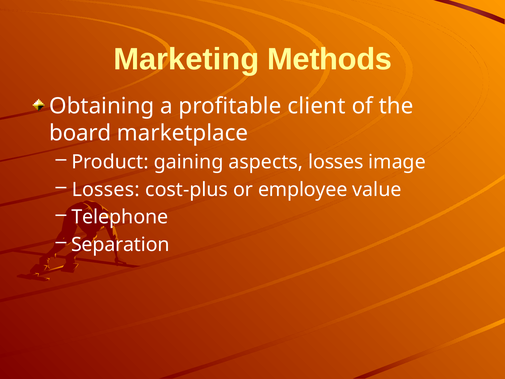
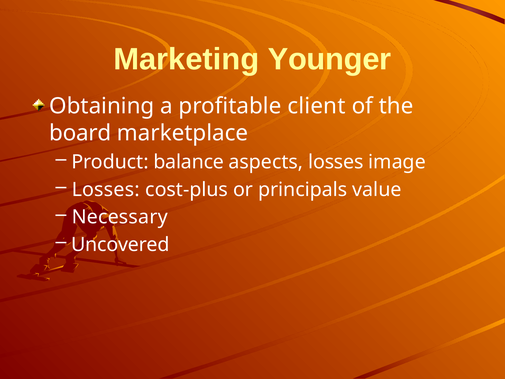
Methods: Methods -> Younger
gaining: gaining -> balance
employee: employee -> principals
Telephone: Telephone -> Necessary
Separation: Separation -> Uncovered
